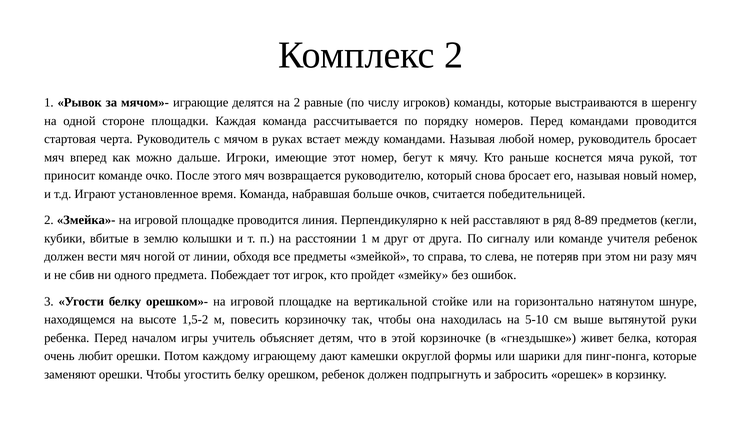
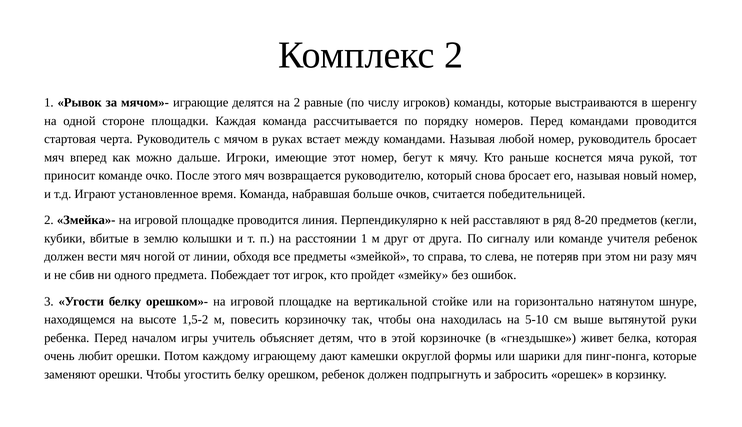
8-89: 8-89 -> 8-20
